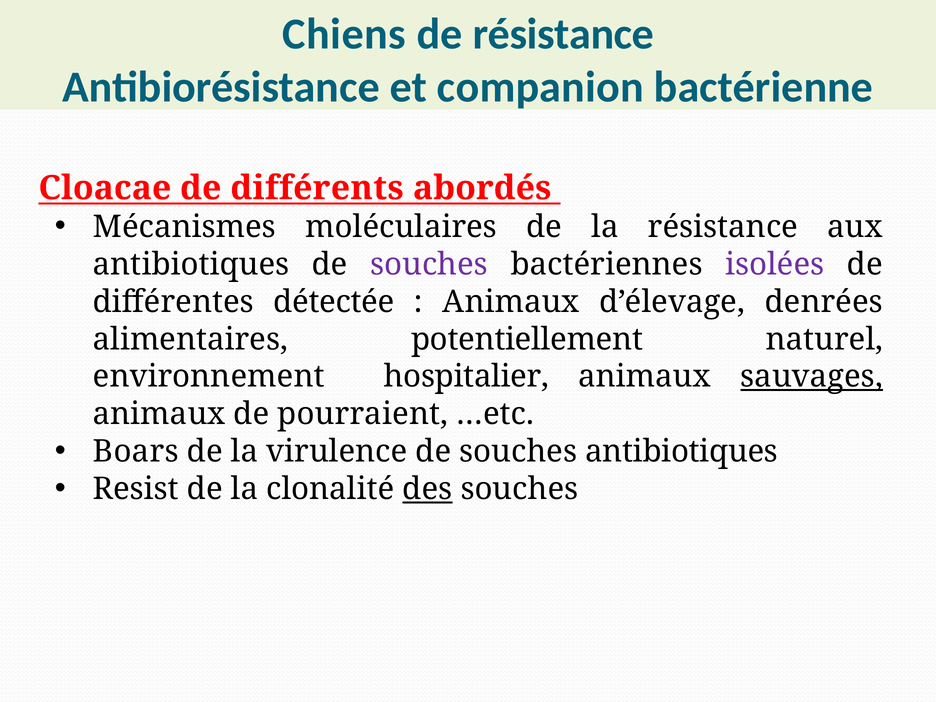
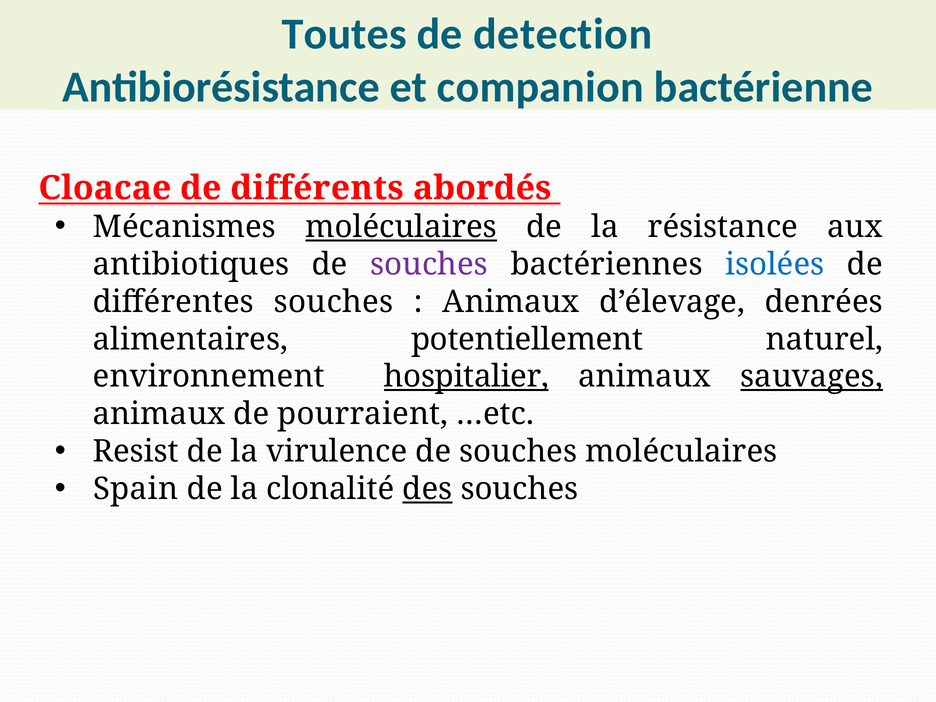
Chiens: Chiens -> Toutes
de résistance: résistance -> detection
moléculaires at (401, 227) underline: none -> present
isolées colour: purple -> blue
différentes détectée: détectée -> souches
hospitalier underline: none -> present
Boars: Boars -> Resist
souches antibiotiques: antibiotiques -> moléculaires
Resist: Resist -> Spain
